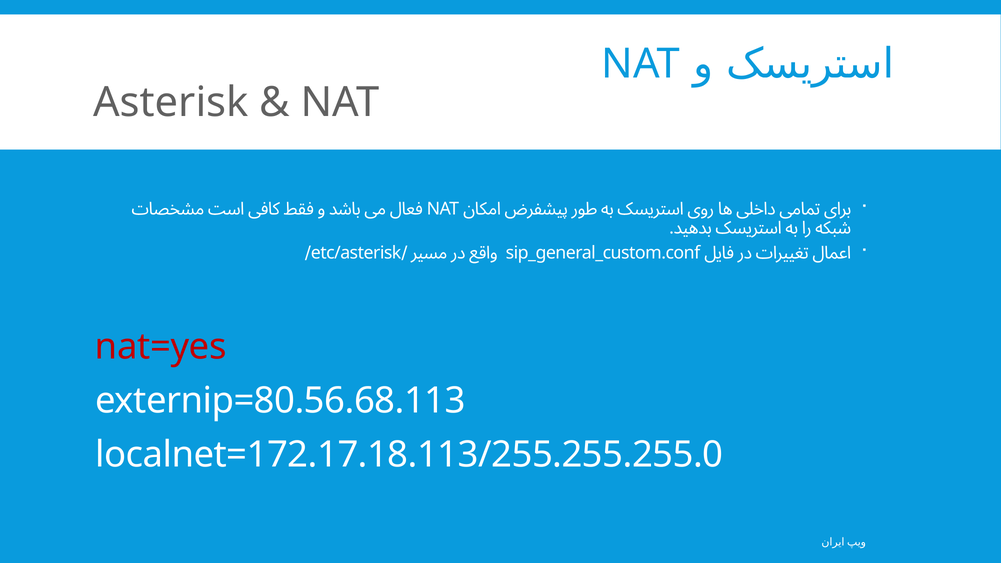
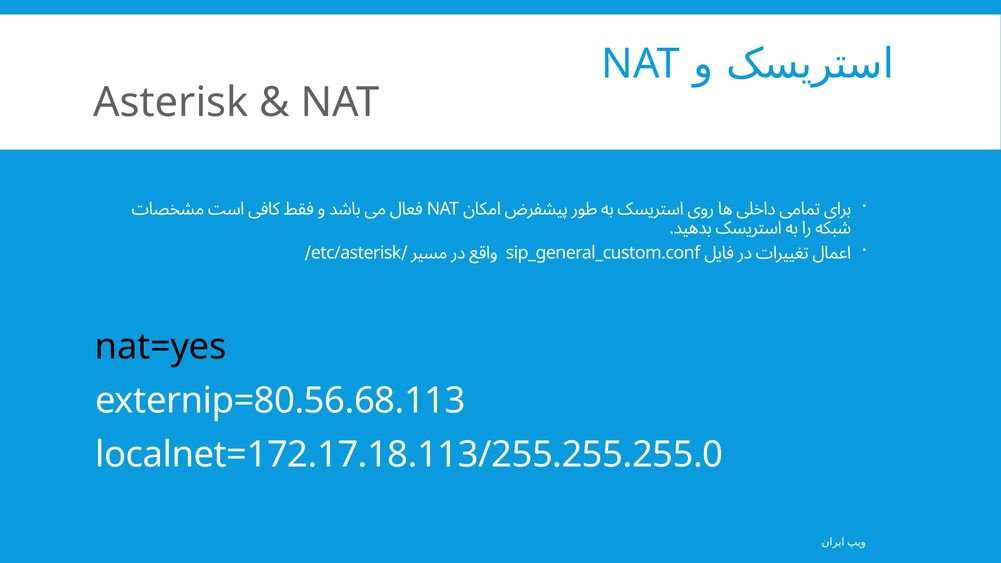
nat=yes colour: red -> black
